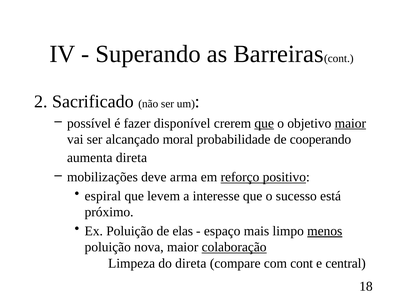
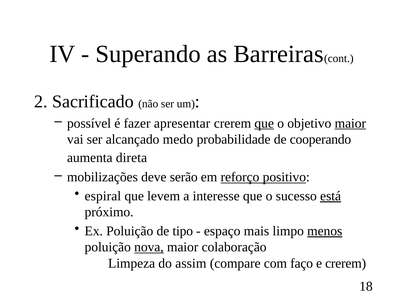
disponível: disponível -> apresentar
moral: moral -> medo
arma: arma -> serão
está underline: none -> present
elas: elas -> tipo
nova underline: none -> present
colaboração underline: present -> none
do direta: direta -> assim
com cont: cont -> faço
e central: central -> crerem
